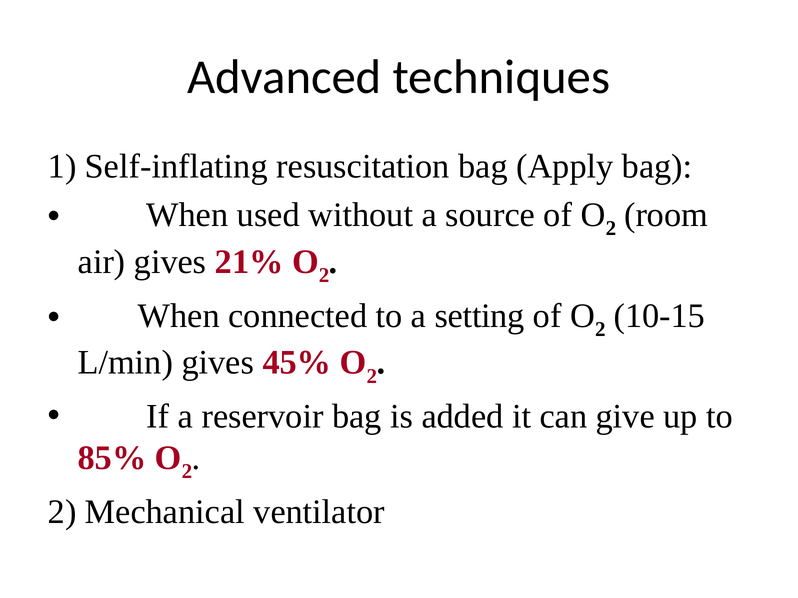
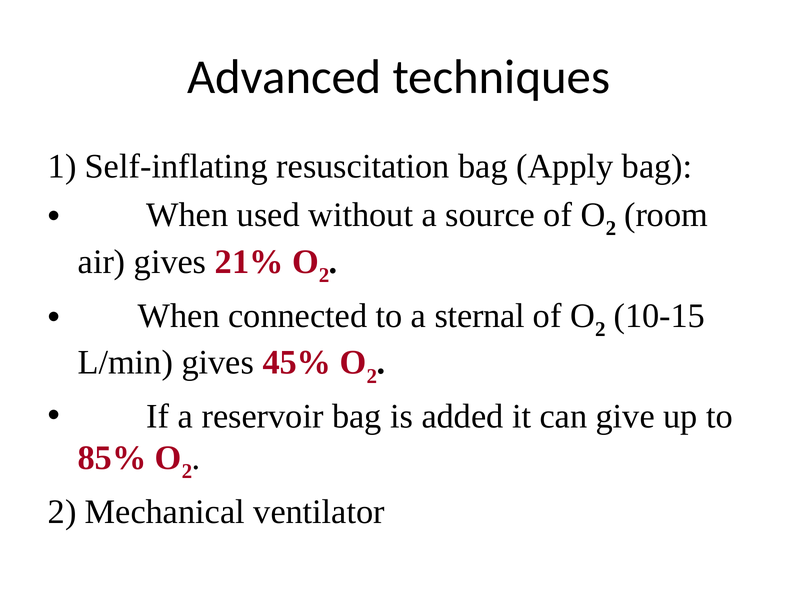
setting: setting -> sternal
